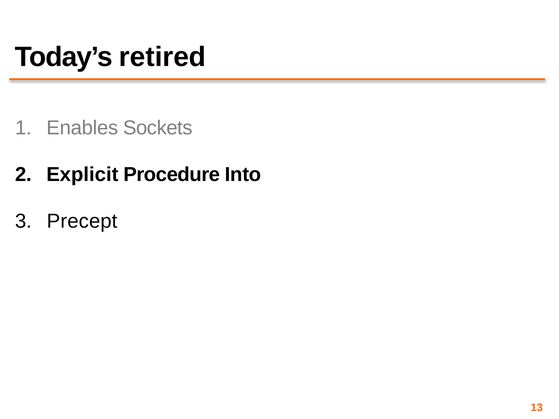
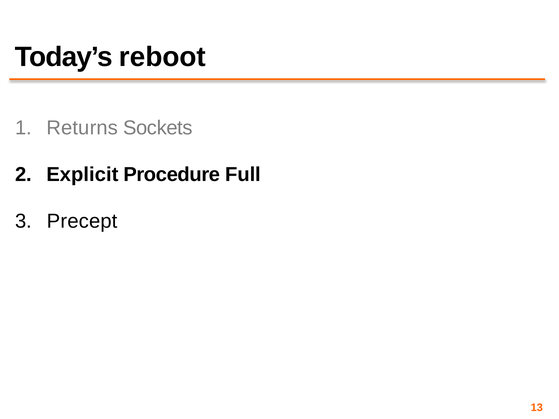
retired: retired -> reboot
Enables: Enables -> Returns
Into: Into -> Full
